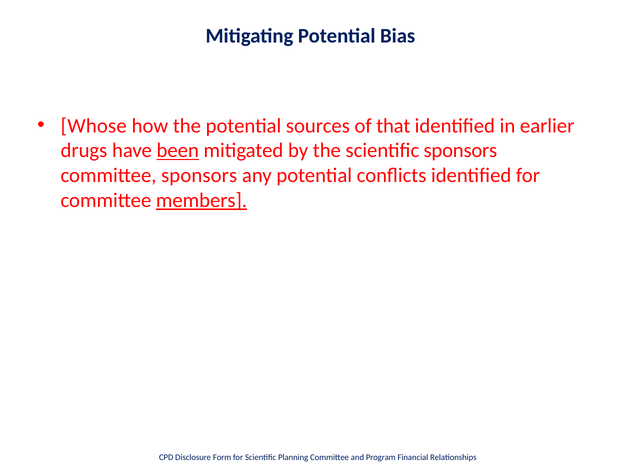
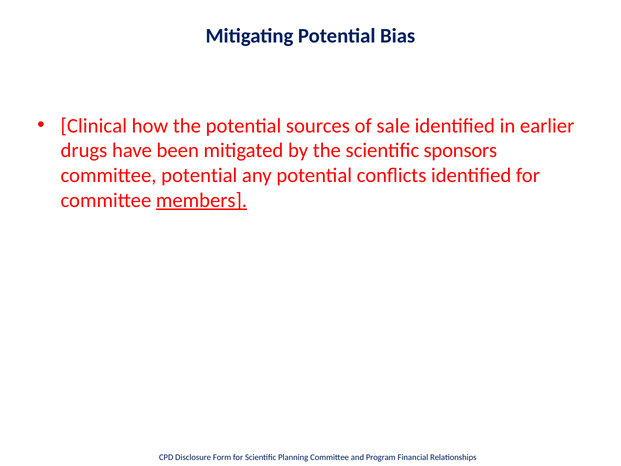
Whose: Whose -> Clinical
that: that -> sale
been underline: present -> none
committee sponsors: sponsors -> potential
